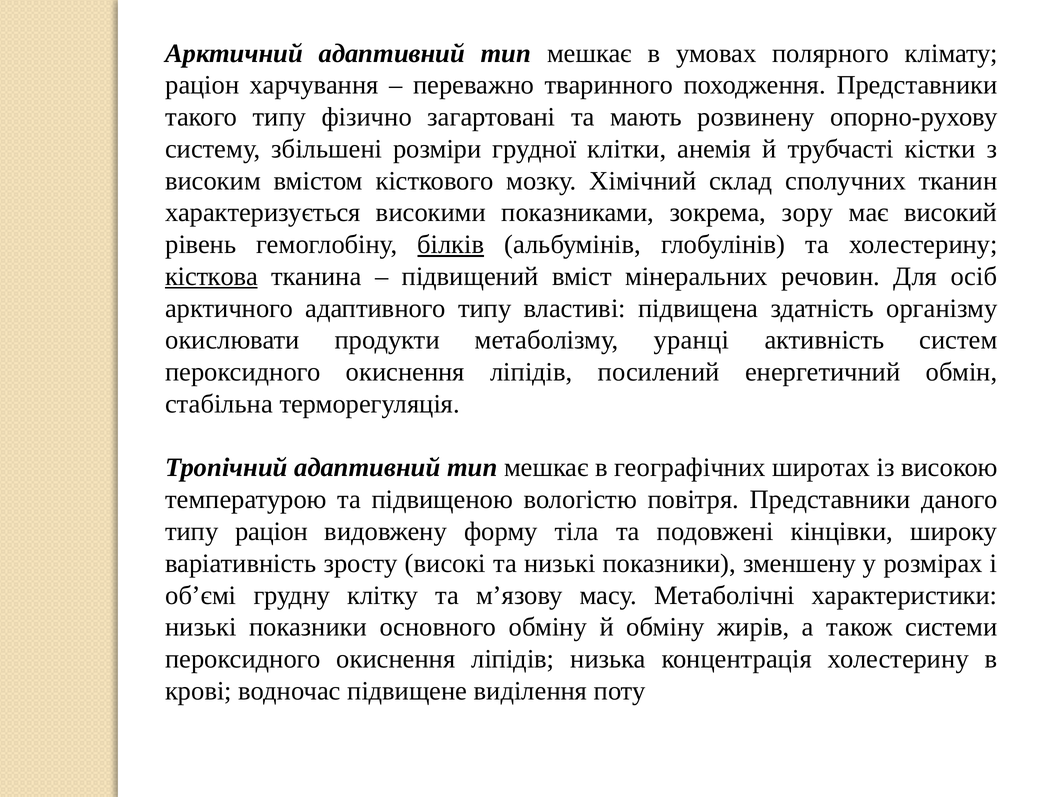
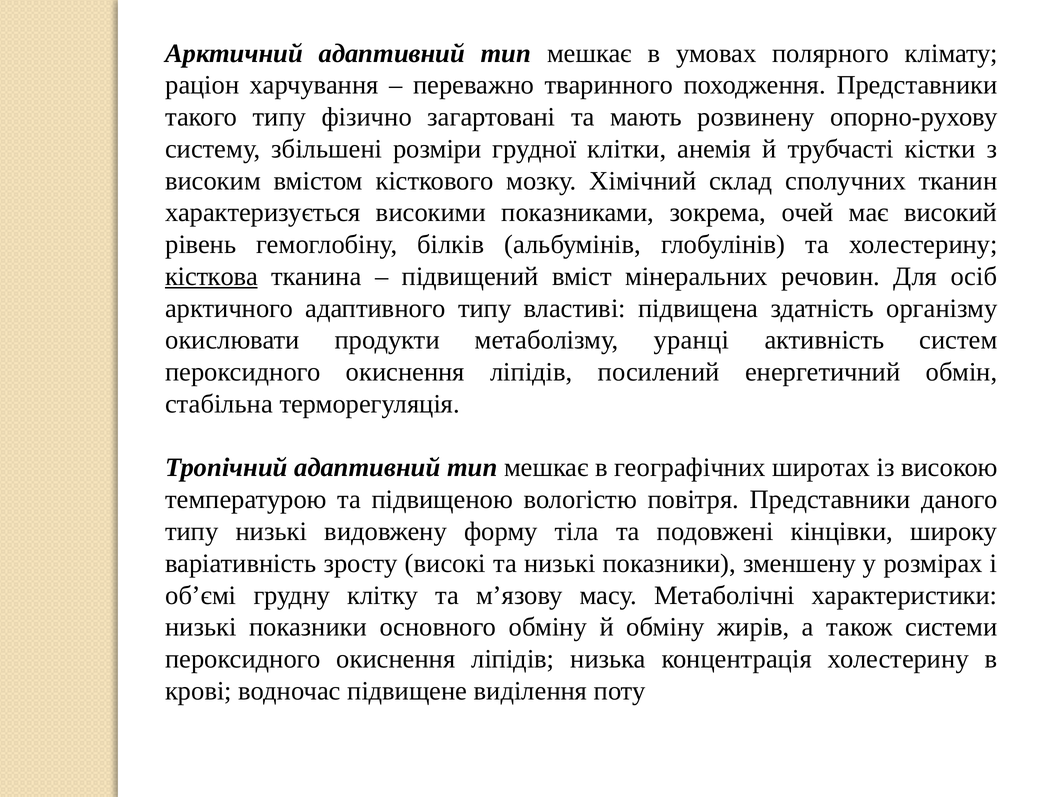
зору: зору -> очей
білків underline: present -> none
типу раціон: раціон -> низькі
